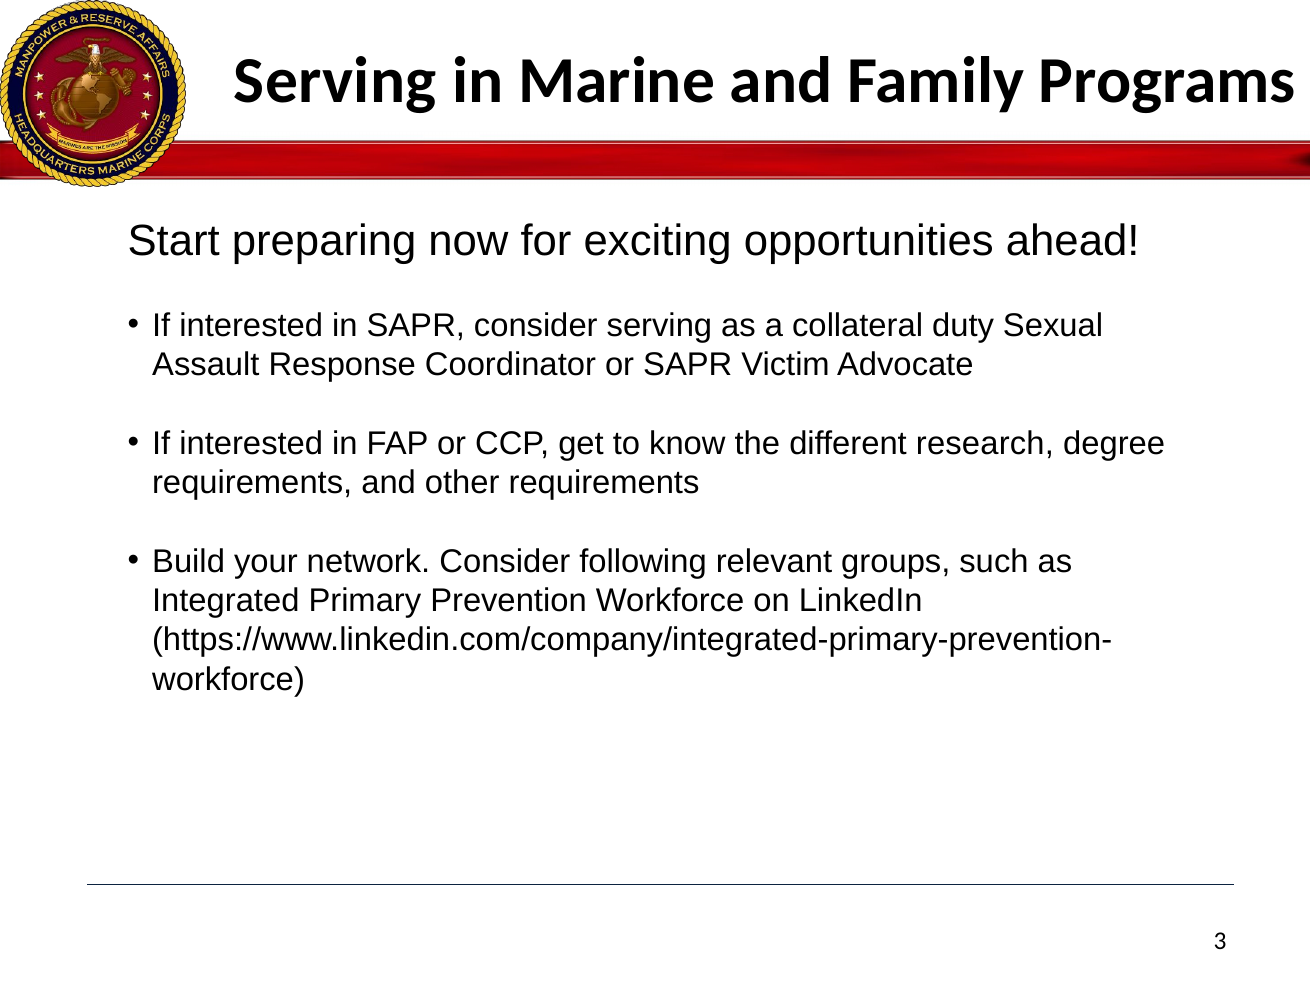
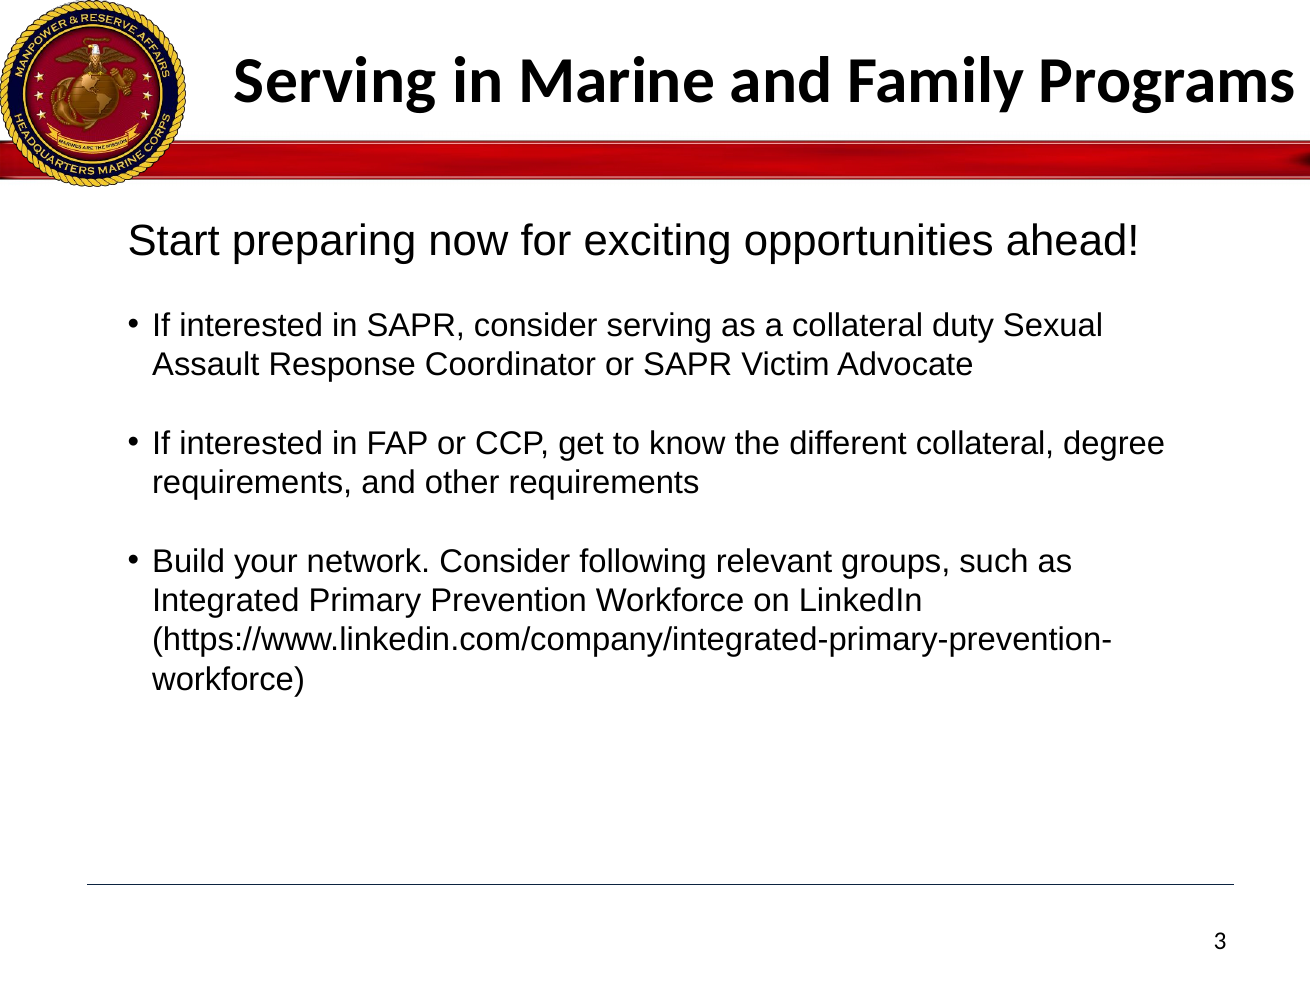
different research: research -> collateral
